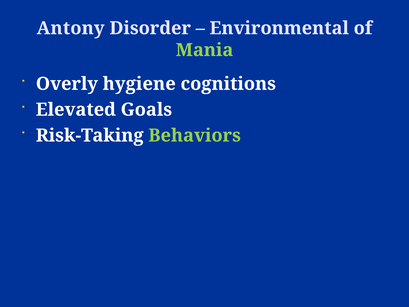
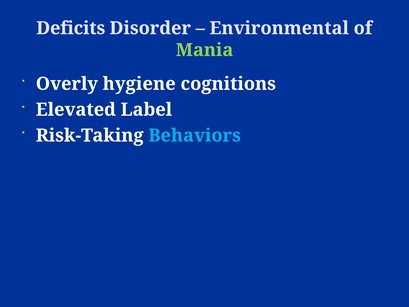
Antony: Antony -> Deficits
Goals: Goals -> Label
Behaviors colour: light green -> light blue
